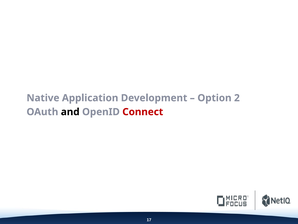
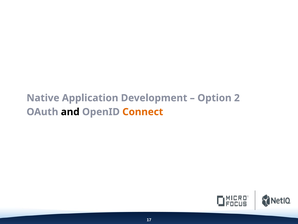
Connect colour: red -> orange
